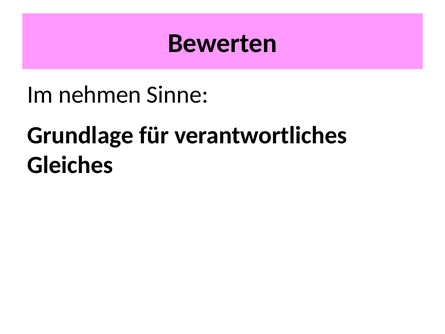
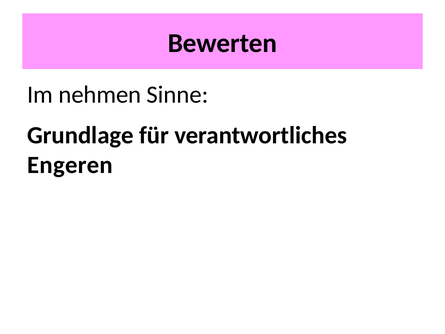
Gleiches: Gleiches -> Engeren
